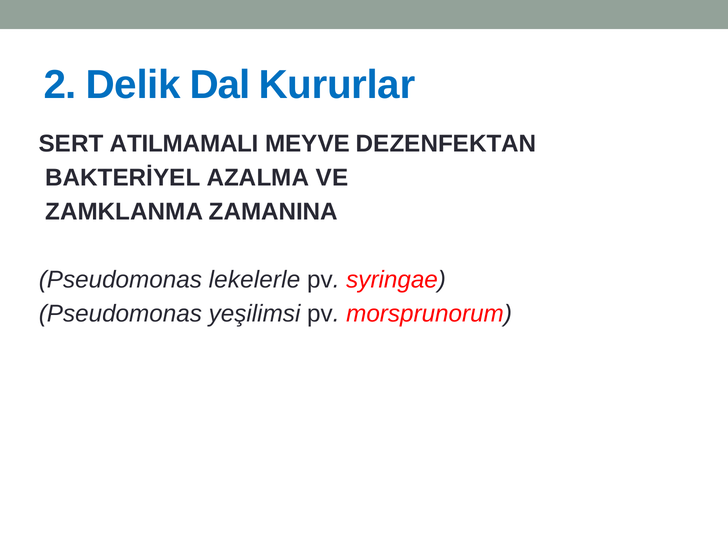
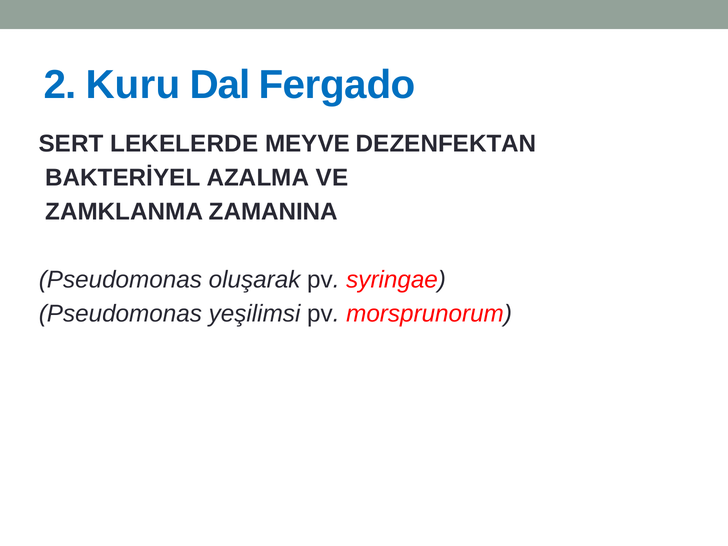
Delik: Delik -> Kuru
Kururlar: Kururlar -> Fergado
ATILMAMALI: ATILMAMALI -> LEKELERDE
lekelerle: lekelerle -> oluşarak
